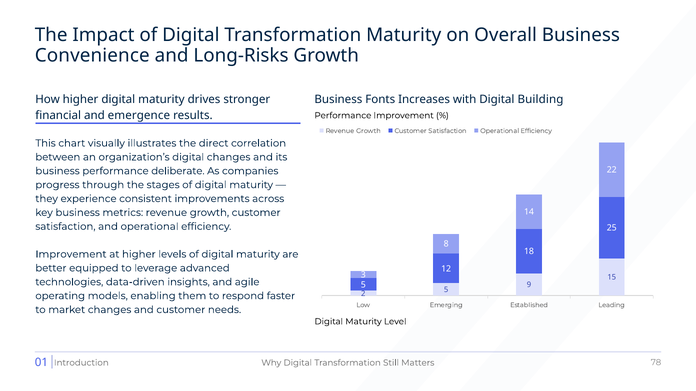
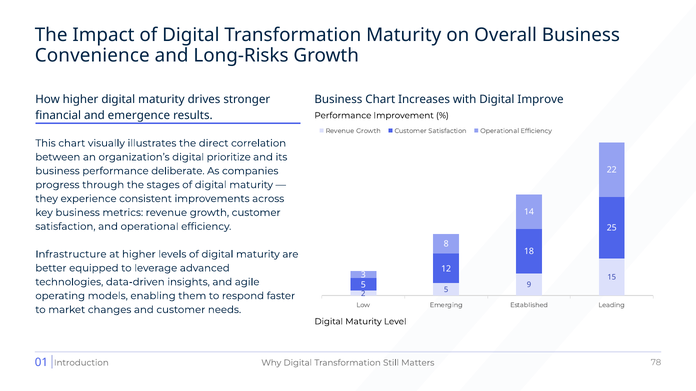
Business Fonts: Fonts -> Chart
Building: Building -> Improve
digital changes: changes -> prioritize
Improvement at (71, 255): Improvement -> Infrastructure
